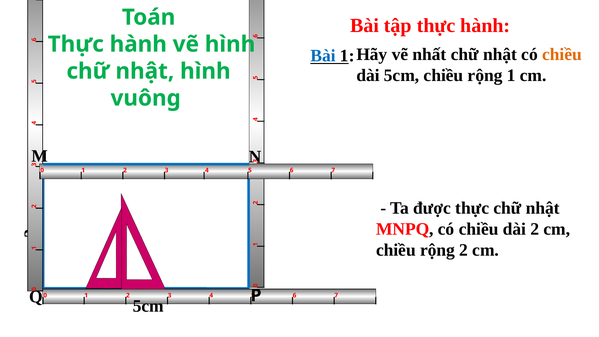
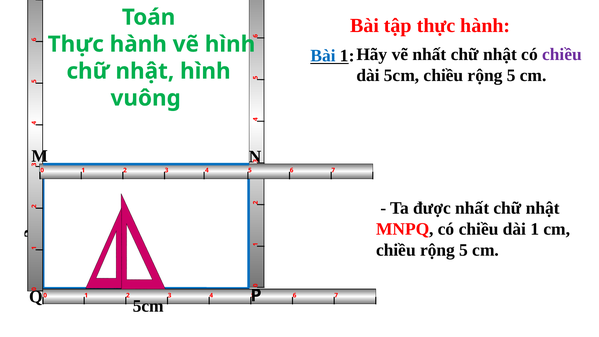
chiều at (562, 55) colour: orange -> purple
5cm chiều rộng 1: 1 -> 5
được thực: thực -> nhất
dài 2: 2 -> 1
2 at (464, 250): 2 -> 5
